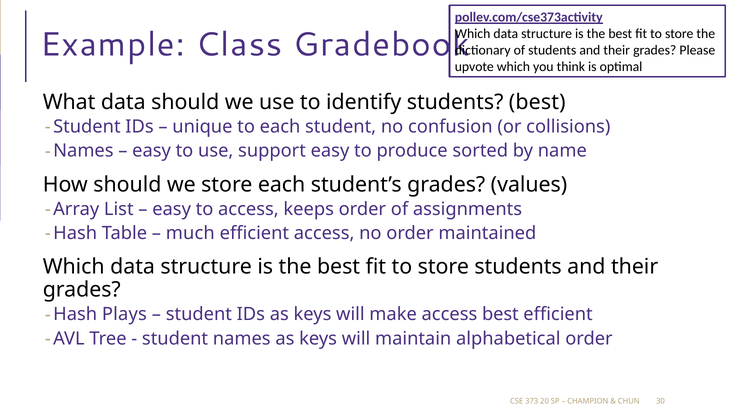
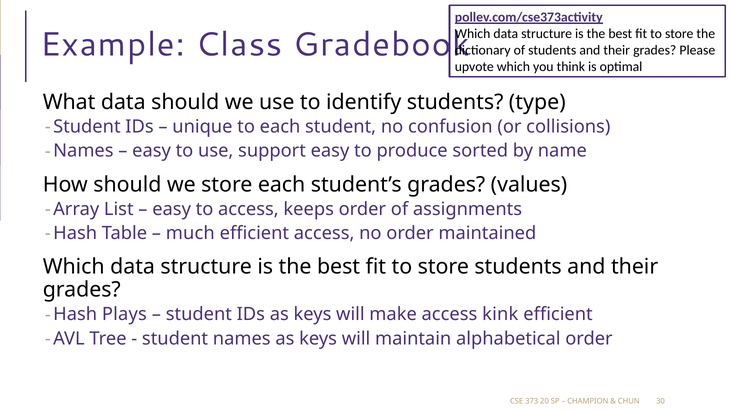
students best: best -> type
access best: best -> kink
